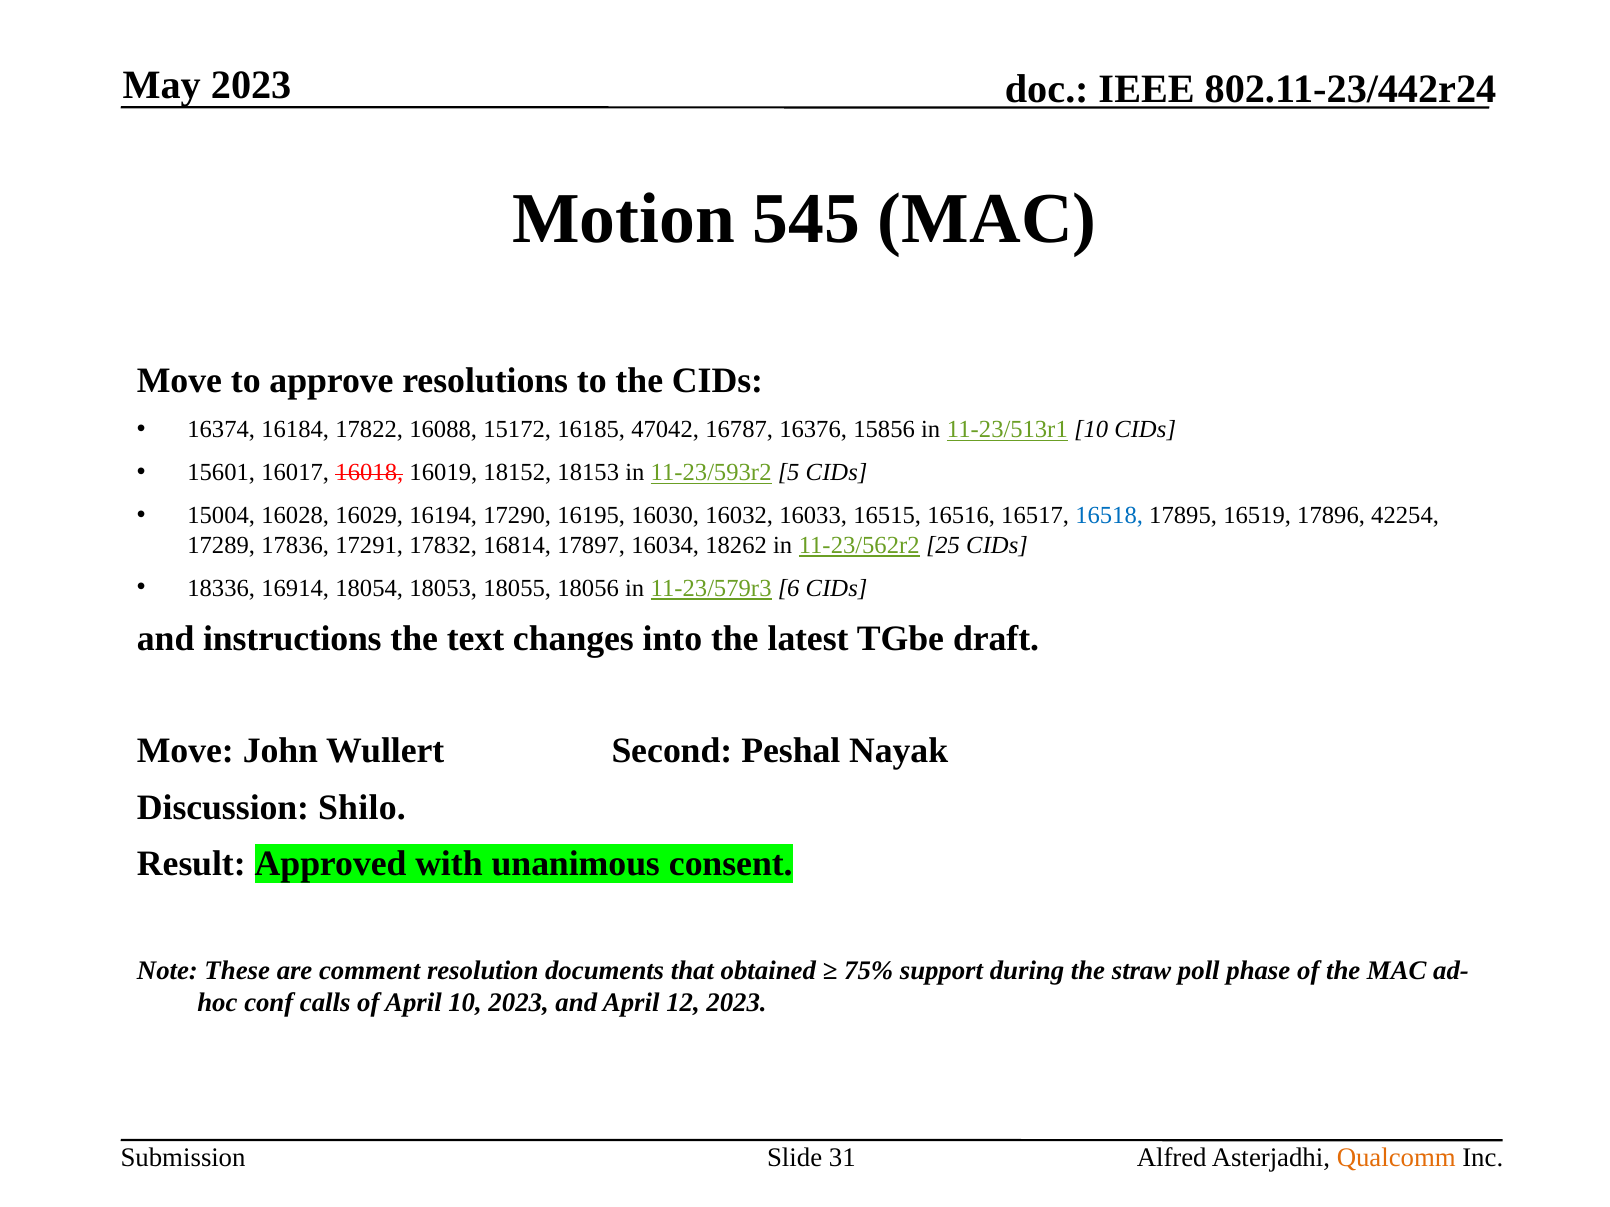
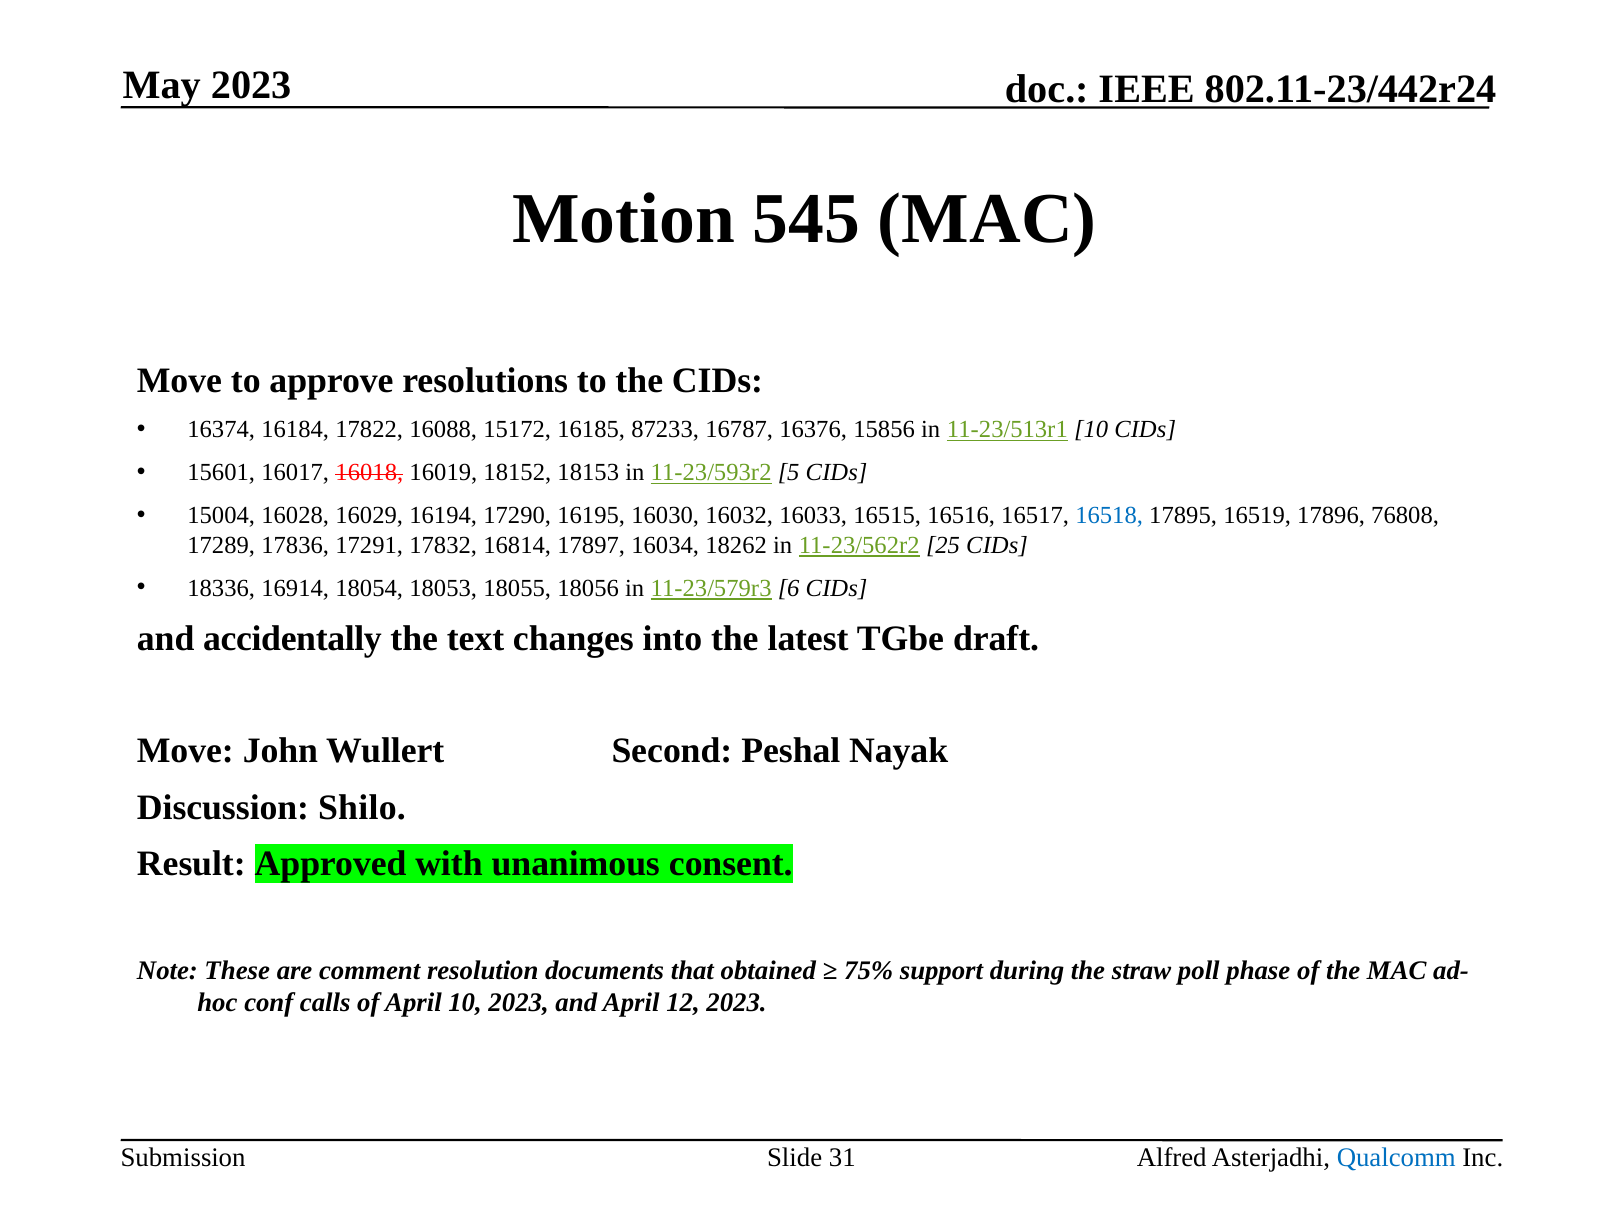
47042: 47042 -> 87233
42254: 42254 -> 76808
instructions: instructions -> accidentally
Qualcomm colour: orange -> blue
